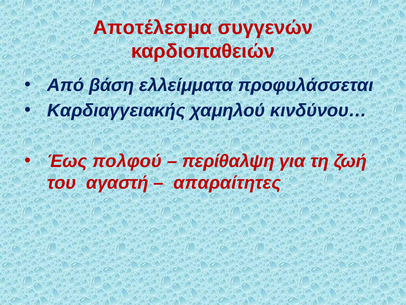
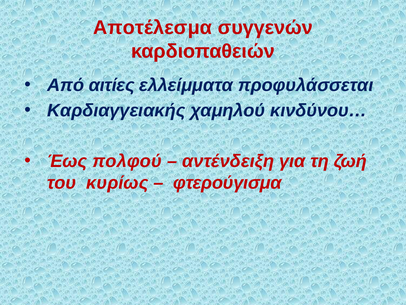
βάση: βάση -> αιτίες
περίθαλψη: περίθαλψη -> αντένδειξη
αγαστή: αγαστή -> κυρίως
απαραίτητες: απαραίτητες -> φτερούγισμα
